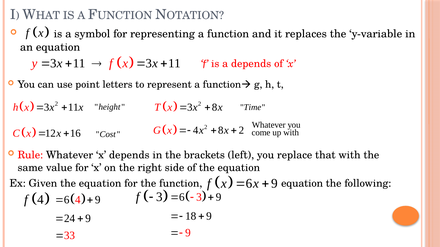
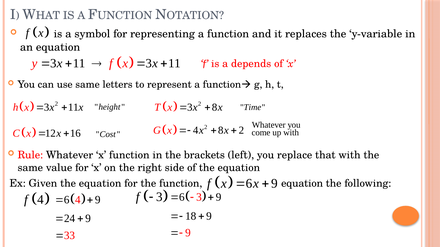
use point: point -> same
x depends: depends -> function
